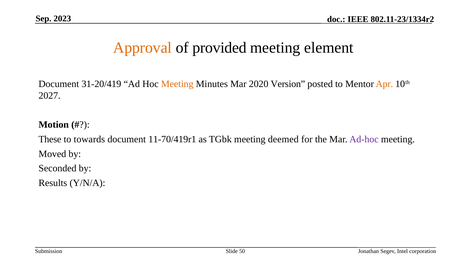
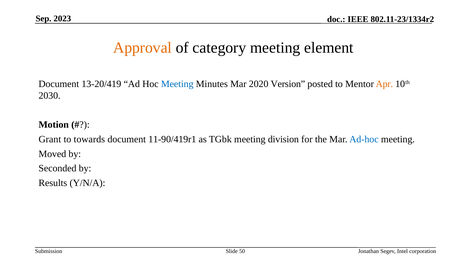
provided: provided -> category
31-20/419: 31-20/419 -> 13-20/419
Meeting at (177, 84) colour: orange -> blue
2027: 2027 -> 2030
These: These -> Grant
11-70/419r1: 11-70/419r1 -> 11-90/419r1
deemed: deemed -> division
Ad-hoc colour: purple -> blue
